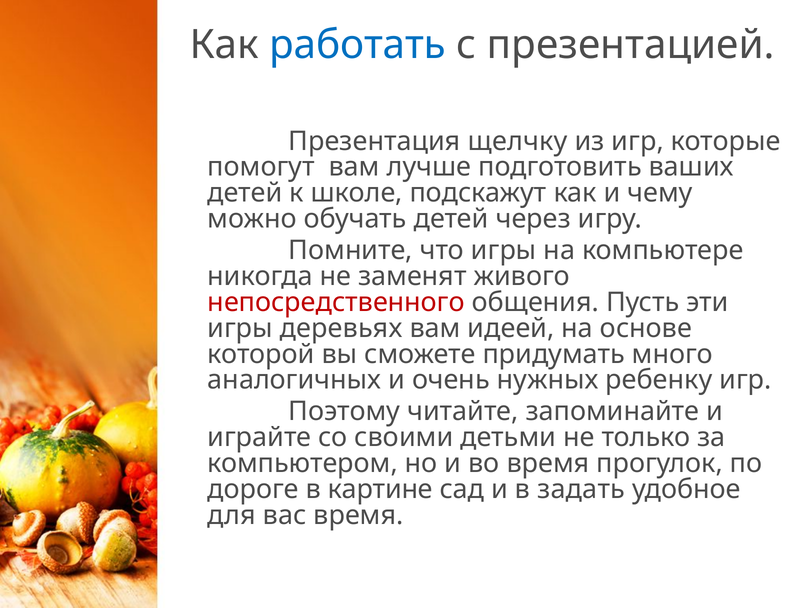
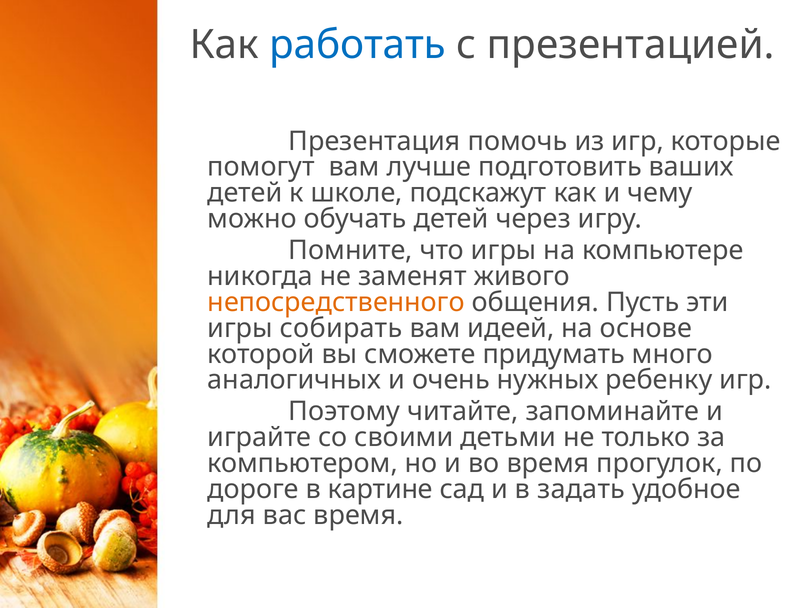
щелчку: щелчку -> помочь
непосредственного colour: red -> orange
деревьях: деревьях -> собирать
